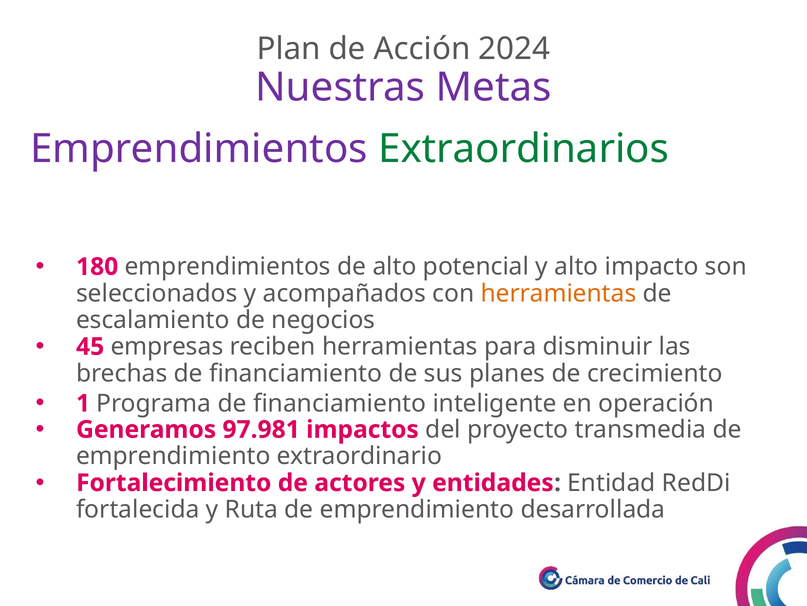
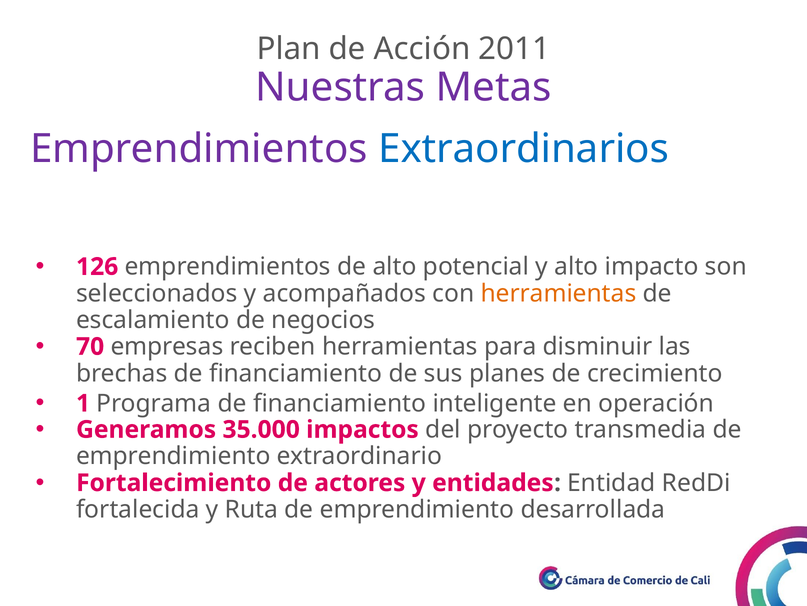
2024: 2024 -> 2011
Extraordinarios colour: green -> blue
180: 180 -> 126
45: 45 -> 70
97.981: 97.981 -> 35.000
